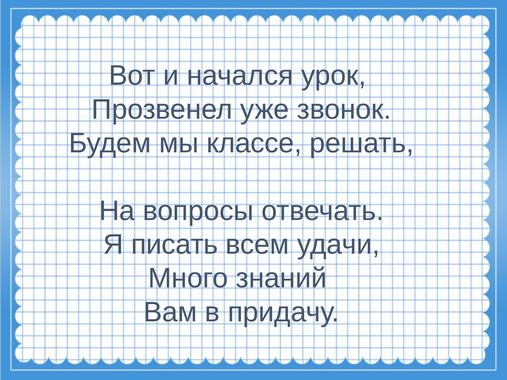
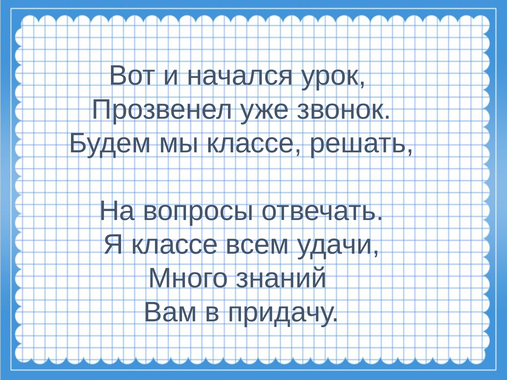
Я писать: писать -> классе
